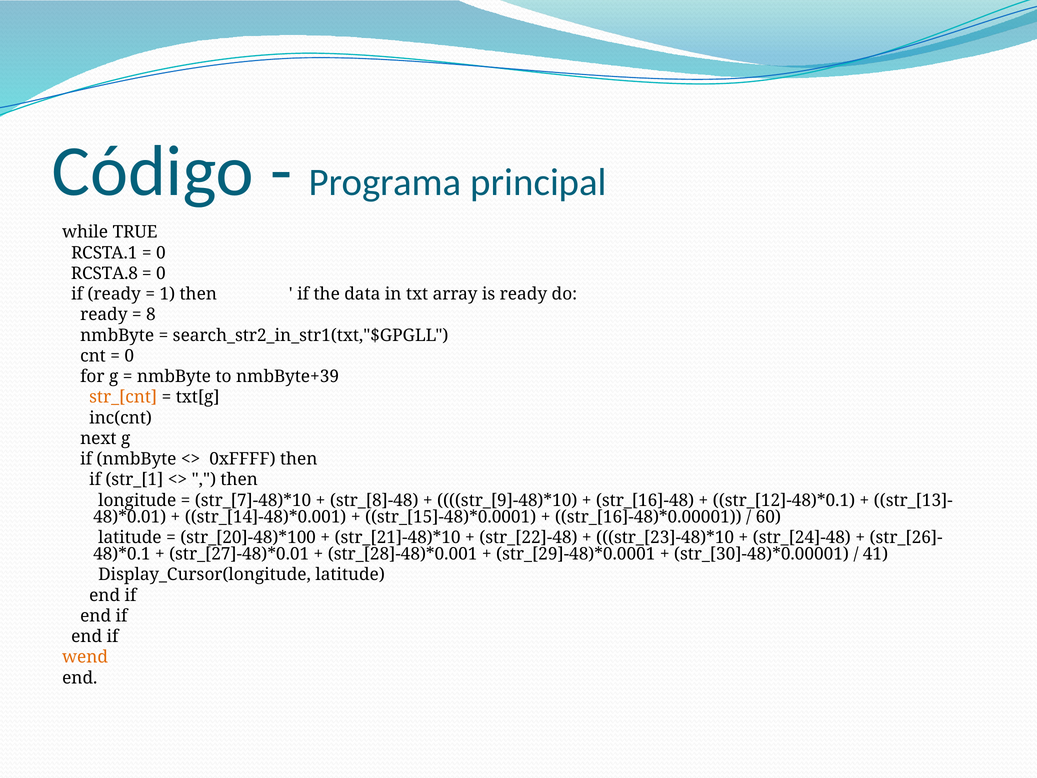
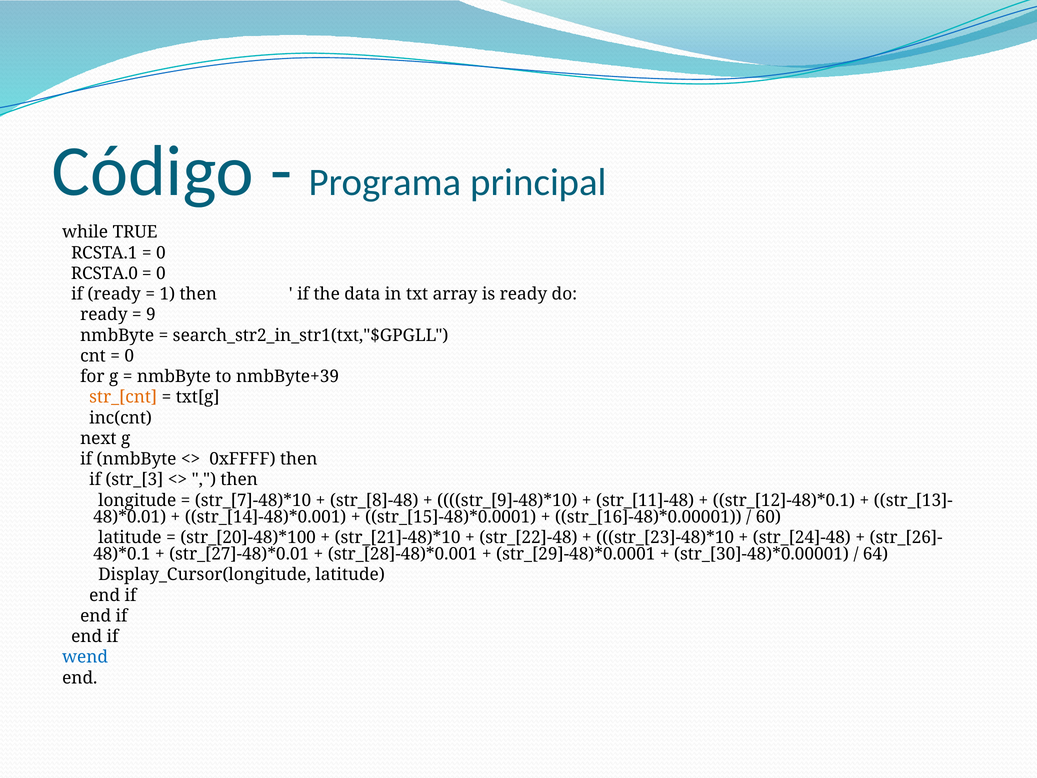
RCSTA.8: RCSTA.8 -> RCSTA.0
8: 8 -> 9
str_[1: str_[1 -> str_[3
str_[16]-48: str_[16]-48 -> str_[11]-48
41: 41 -> 64
wend colour: orange -> blue
